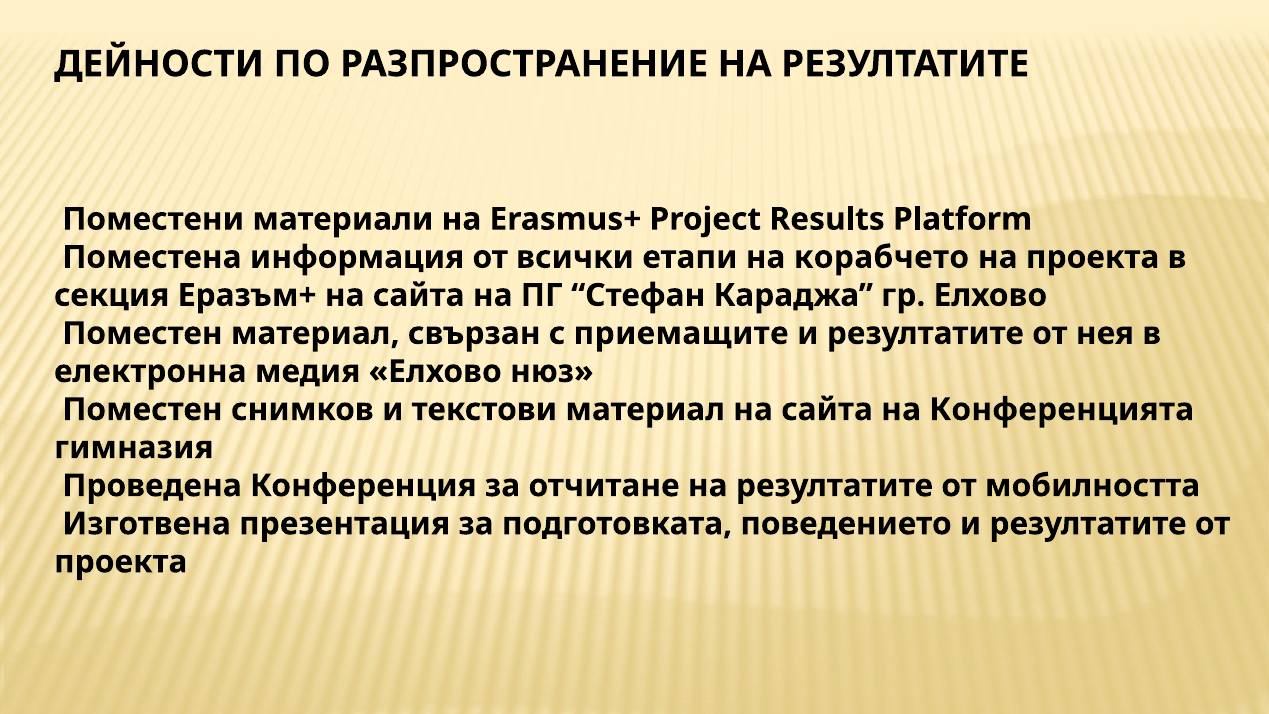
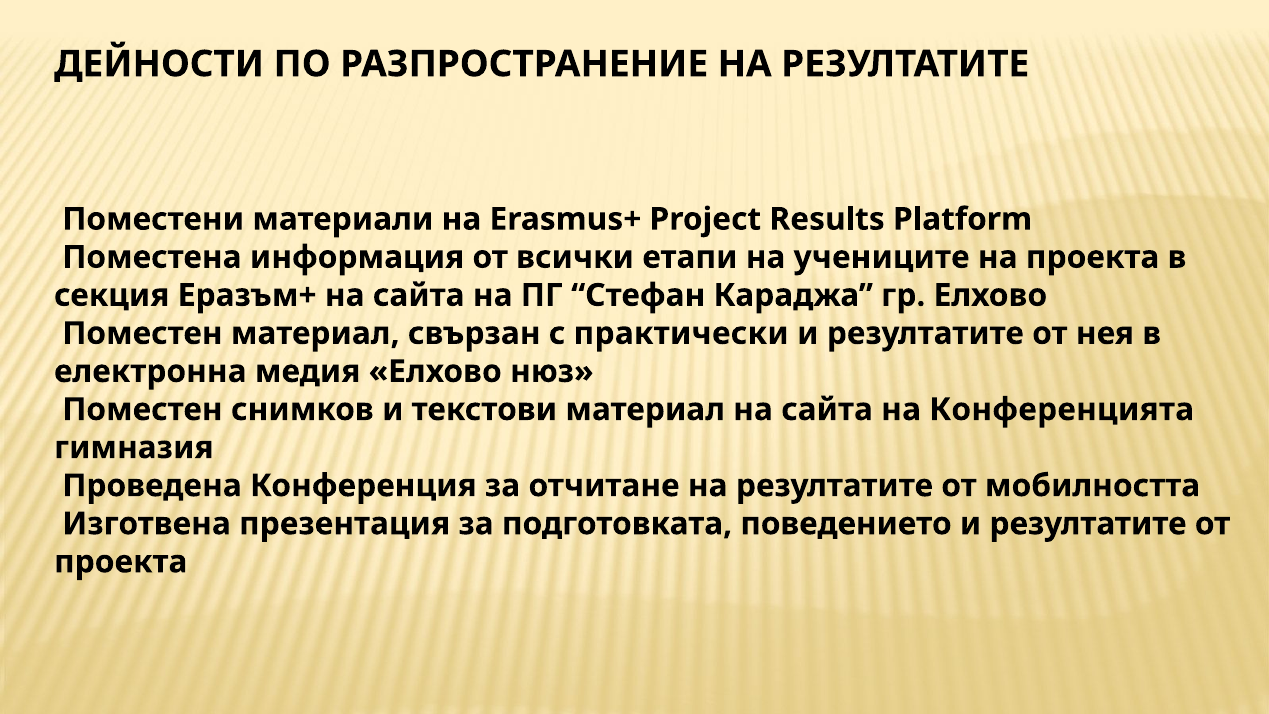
корабчето: корабчето -> учениците
приемащите: приемащите -> практически
